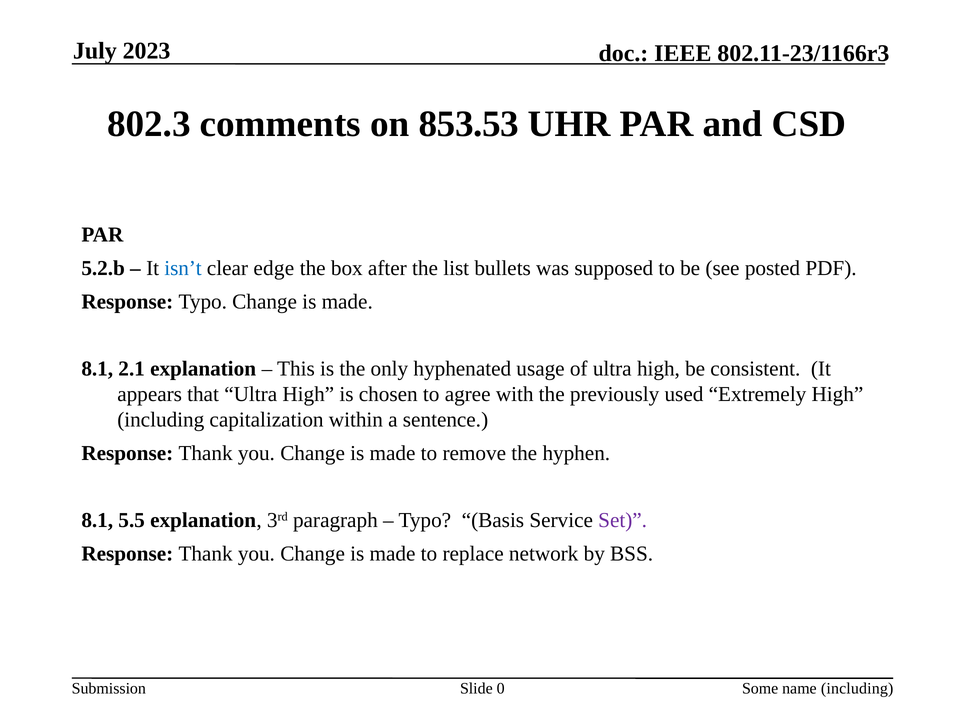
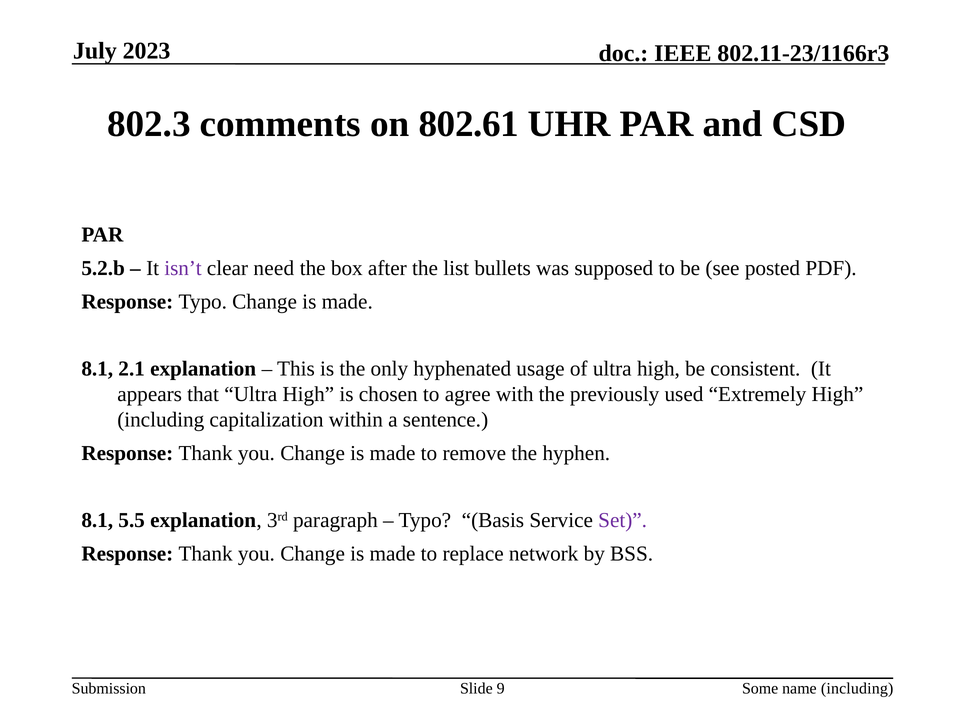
853.53: 853.53 -> 802.61
isn’t colour: blue -> purple
edge: edge -> need
0: 0 -> 9
